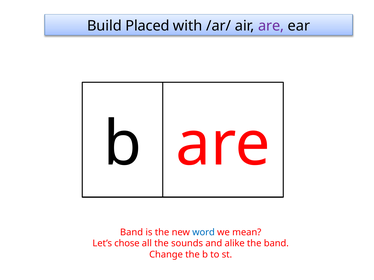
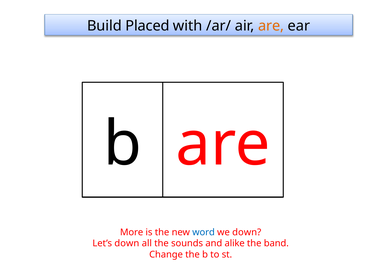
are at (271, 26) colour: purple -> orange
Band at (132, 233): Band -> More
we mean: mean -> down
Let’s chose: chose -> down
